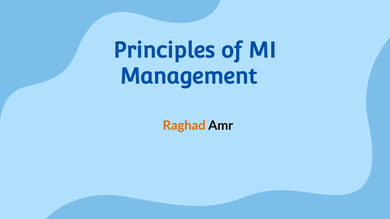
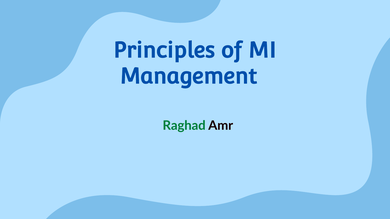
Raghad colour: orange -> green
